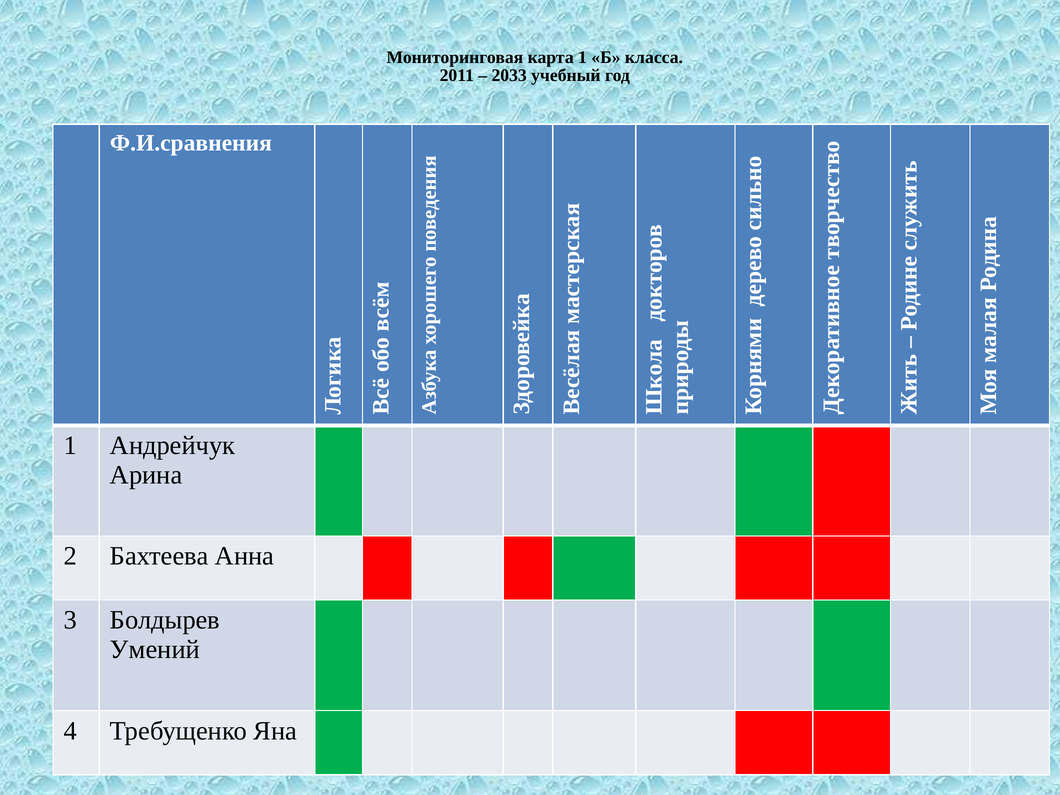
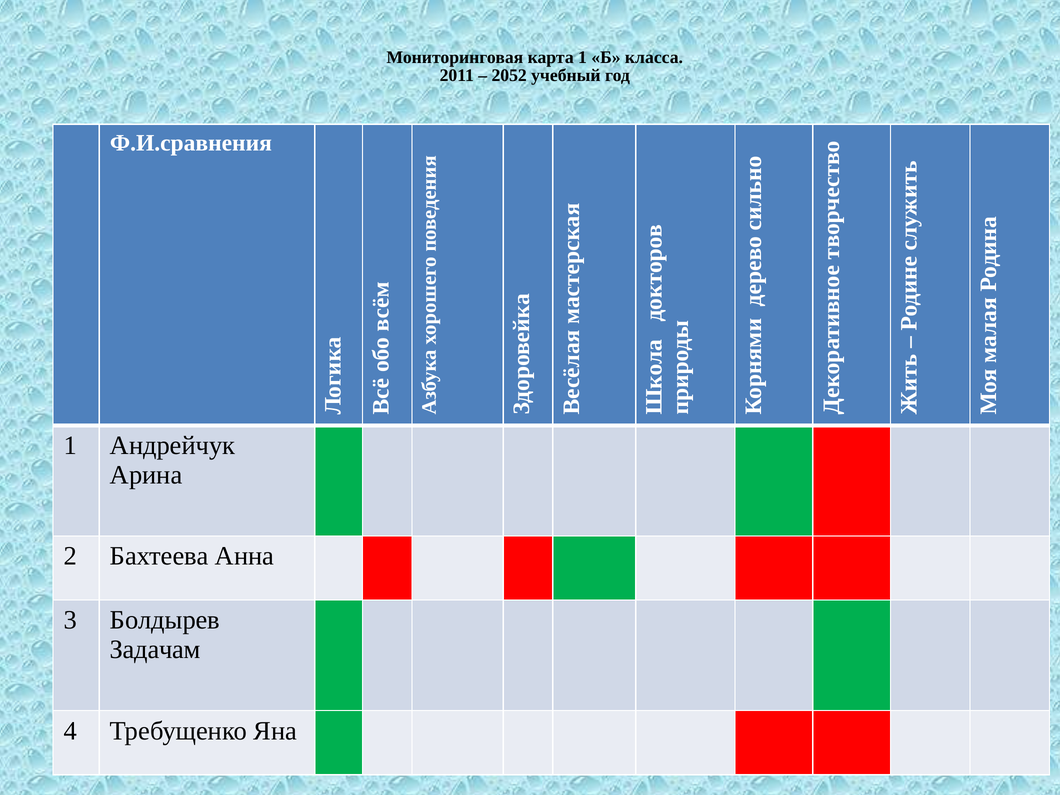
2033: 2033 -> 2052
Умений: Умений -> Задачам
